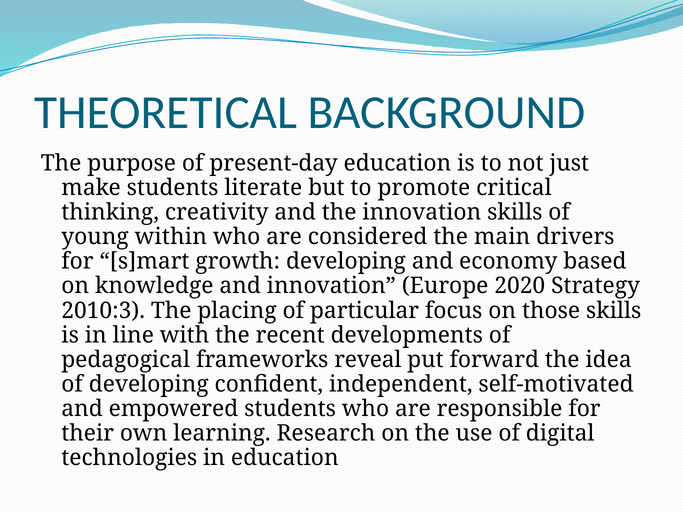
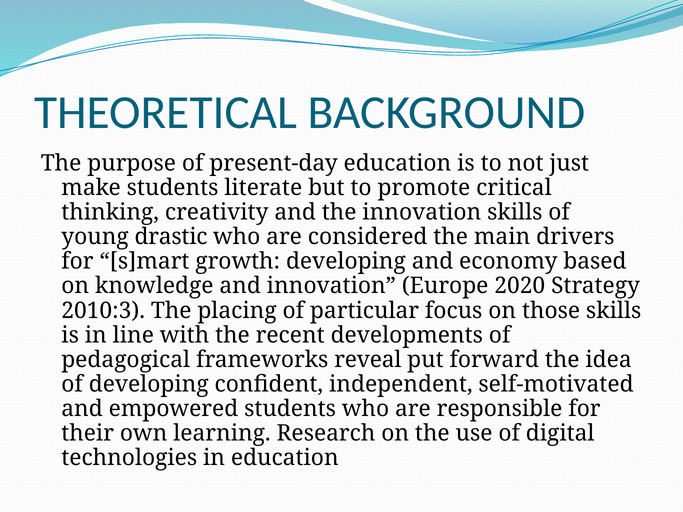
within: within -> drastic
